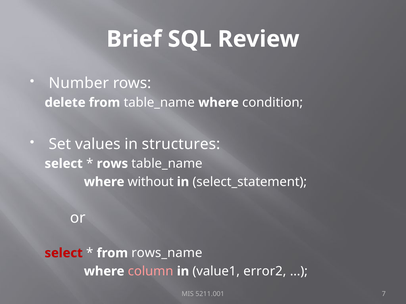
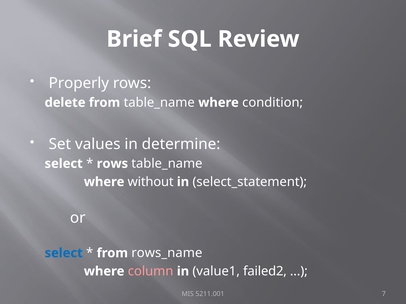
Number: Number -> Properly
structures: structures -> determine
select at (64, 253) colour: red -> blue
error2: error2 -> failed2
